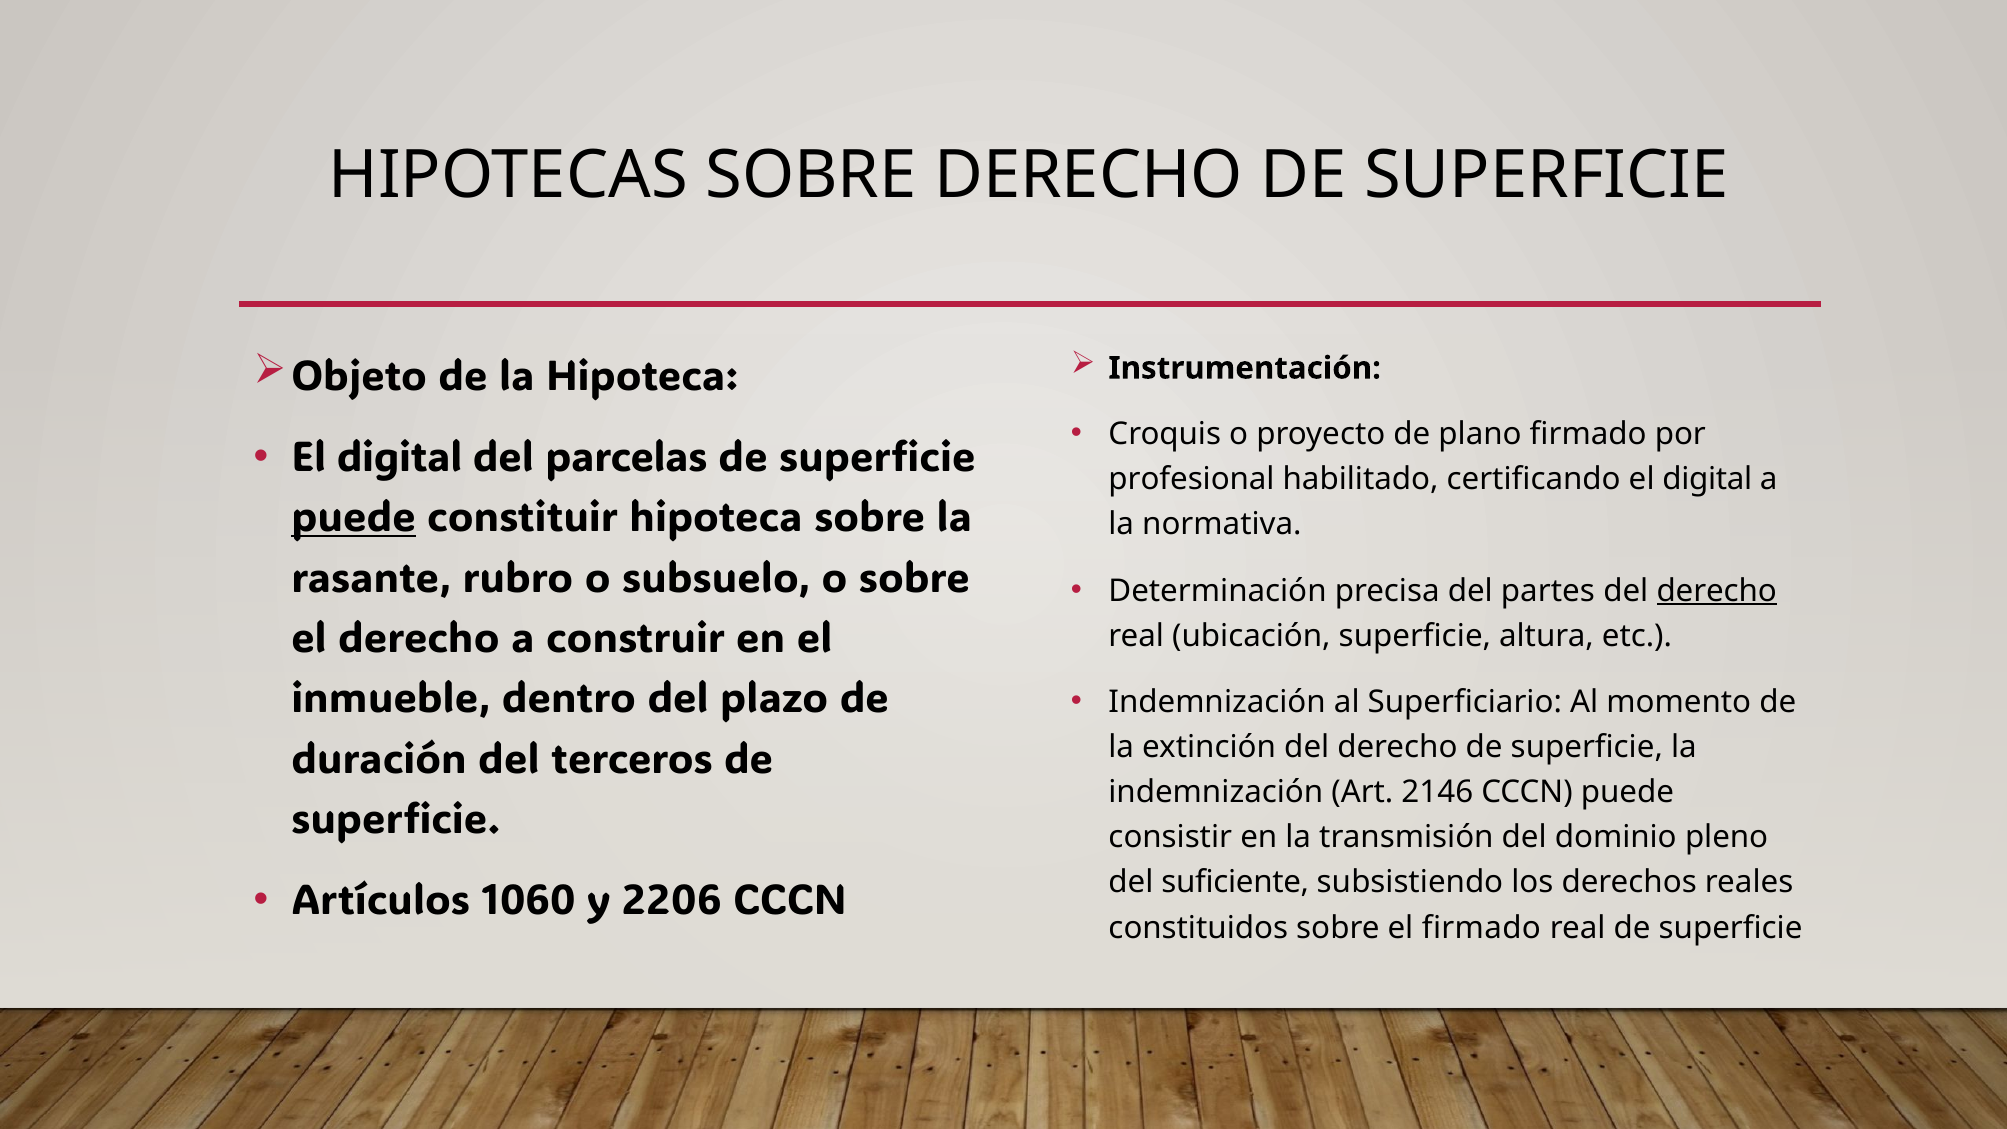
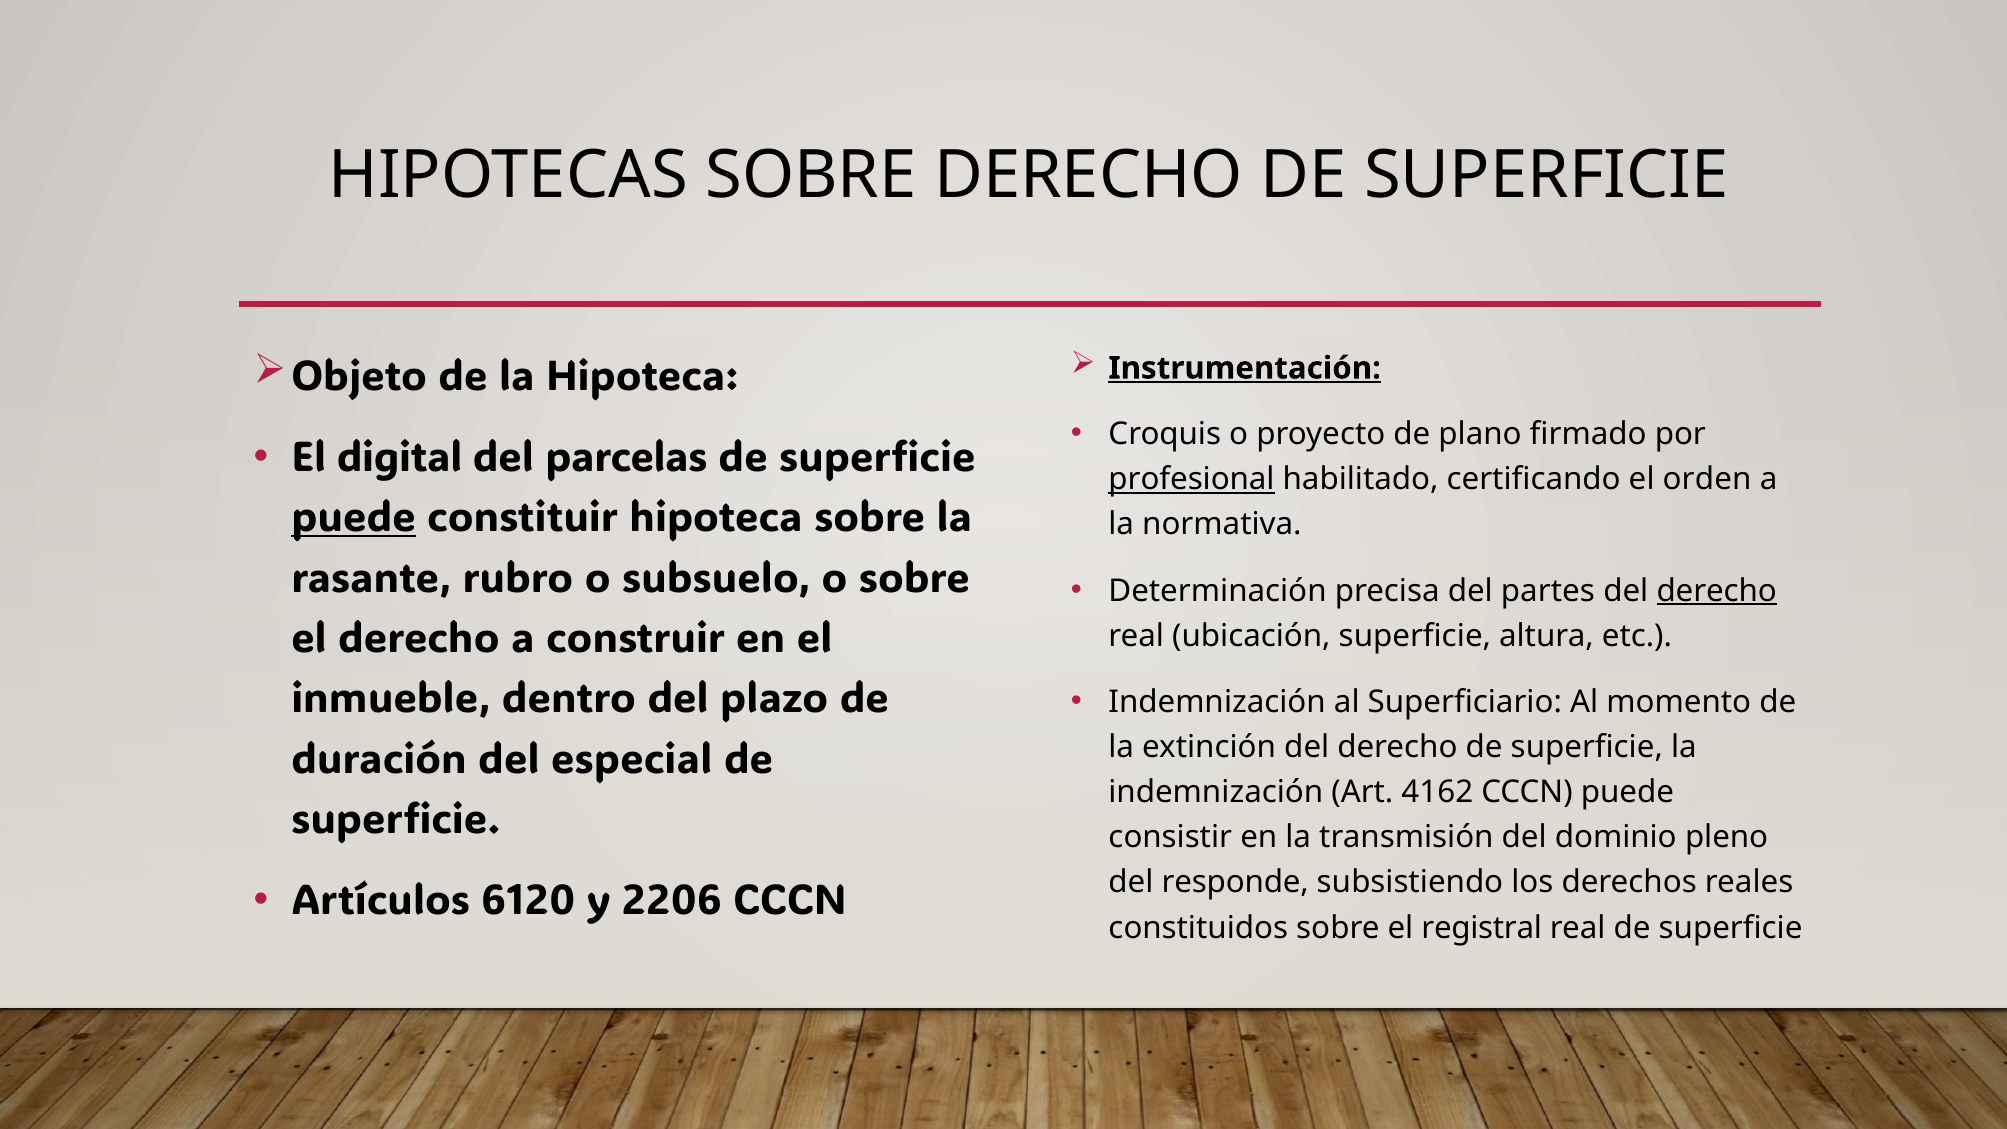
Instrumentación underline: none -> present
profesional underline: none -> present
certificando el digital: digital -> orden
terceros: terceros -> especial
2146: 2146 -> 4162
suficiente: suficiente -> responde
1060: 1060 -> 6120
el firmado: firmado -> registral
